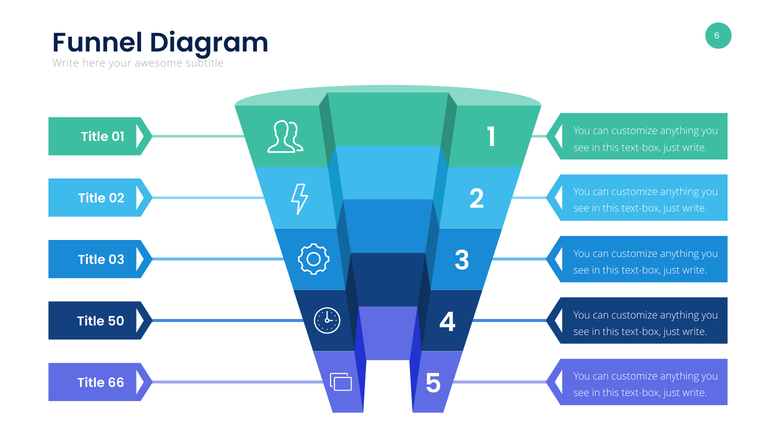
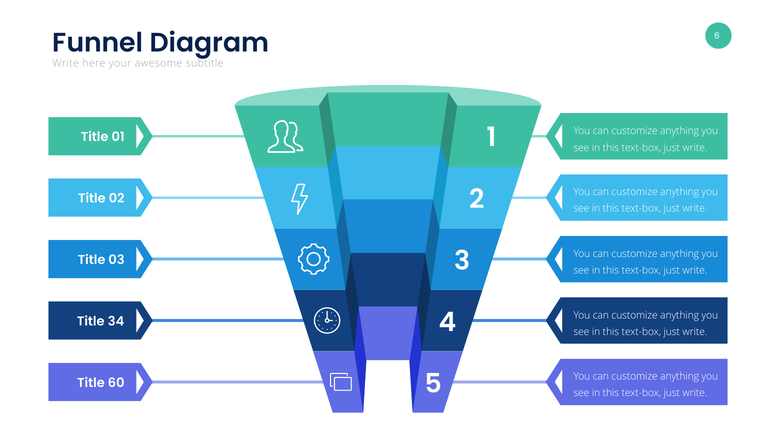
50: 50 -> 34
66: 66 -> 60
